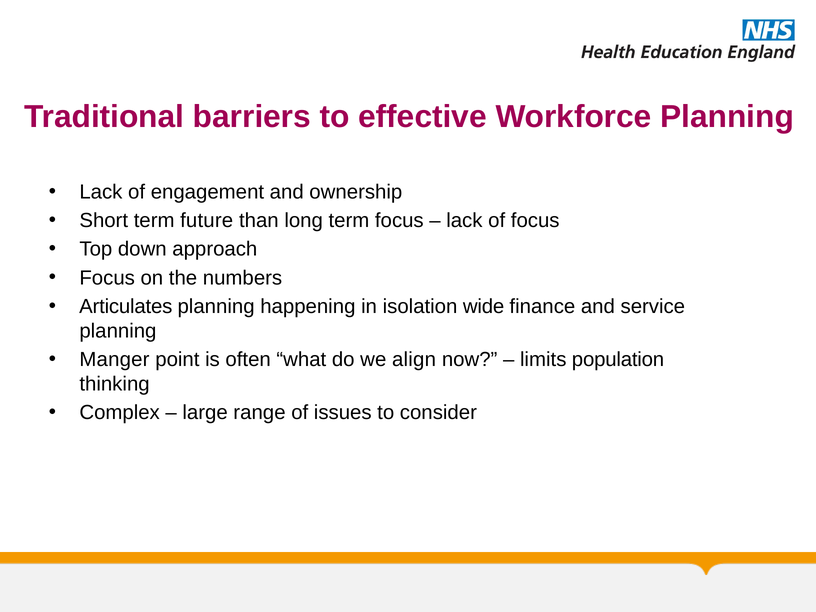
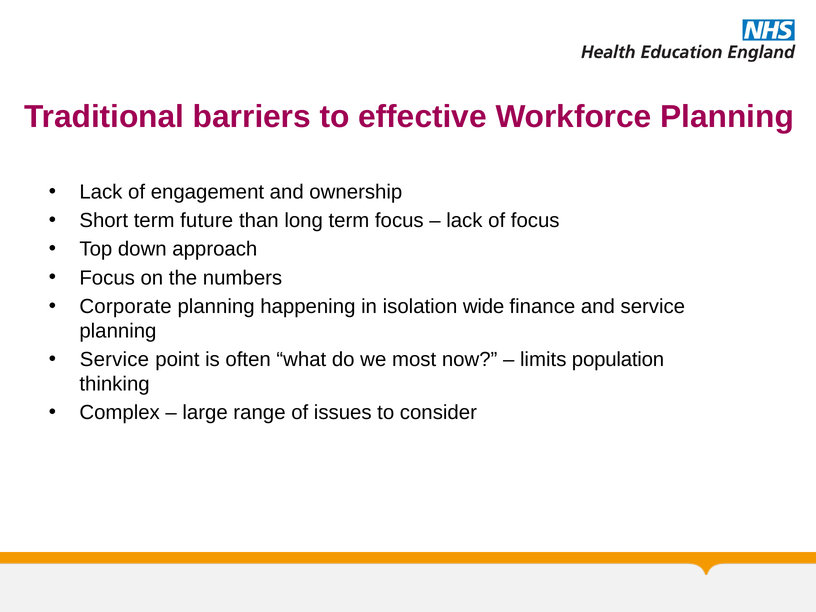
Articulates: Articulates -> Corporate
Manger at (114, 359): Manger -> Service
align: align -> most
